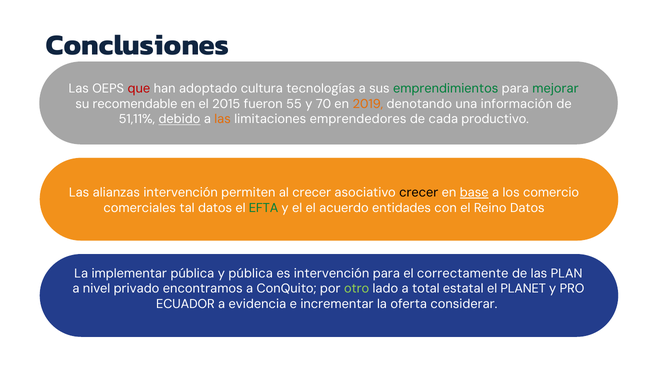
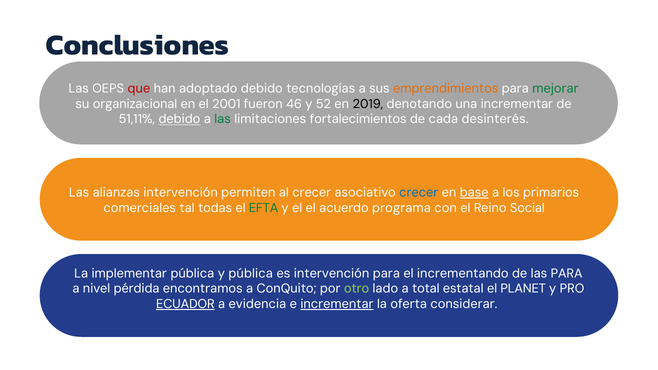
adoptado cultura: cultura -> debido
emprendimientos colour: green -> orange
recomendable: recomendable -> organizacional
2015: 2015 -> 2001
55: 55 -> 46
70: 70 -> 52
2019 colour: orange -> black
una información: información -> incrementar
las at (223, 119) colour: orange -> green
emprendedores: emprendedores -> fortalecimientos
productivo: productivo -> desinterés
crecer at (419, 193) colour: black -> blue
comercio: comercio -> primarios
tal datos: datos -> todas
entidades: entidades -> programa
Reino Datos: Datos -> Social
correctamente: correctamente -> incrementando
las PLAN: PLAN -> PARA
privado: privado -> pérdida
ECUADOR underline: none -> present
incrementar at (337, 304) underline: none -> present
